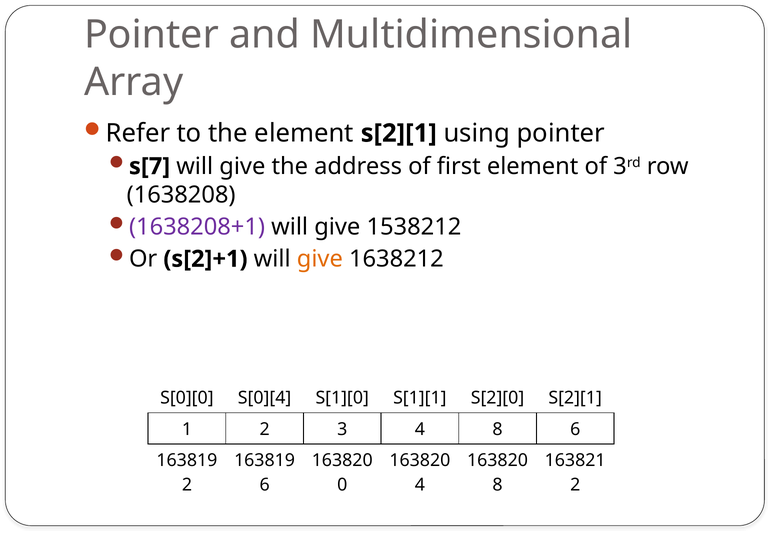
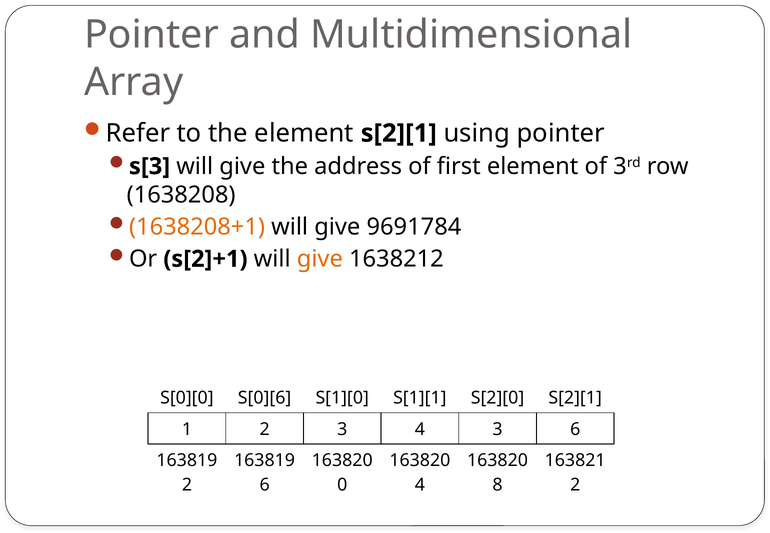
s[7: s[7 -> s[3
1638208+1 colour: purple -> orange
1538212: 1538212 -> 9691784
S[0][4: S[0][4 -> S[0][6
4 8: 8 -> 3
